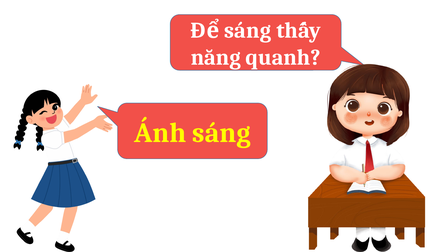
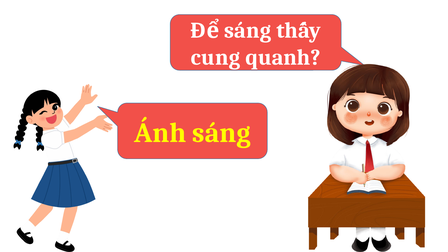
năng: năng -> cung
